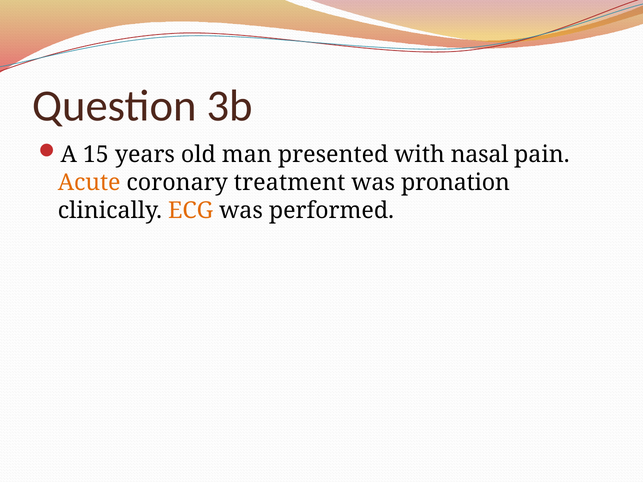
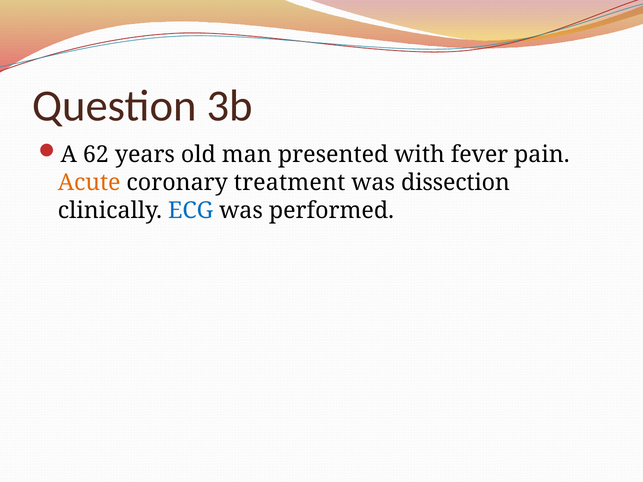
15: 15 -> 62
nasal: nasal -> fever
pronation: pronation -> dissection
ECG colour: orange -> blue
